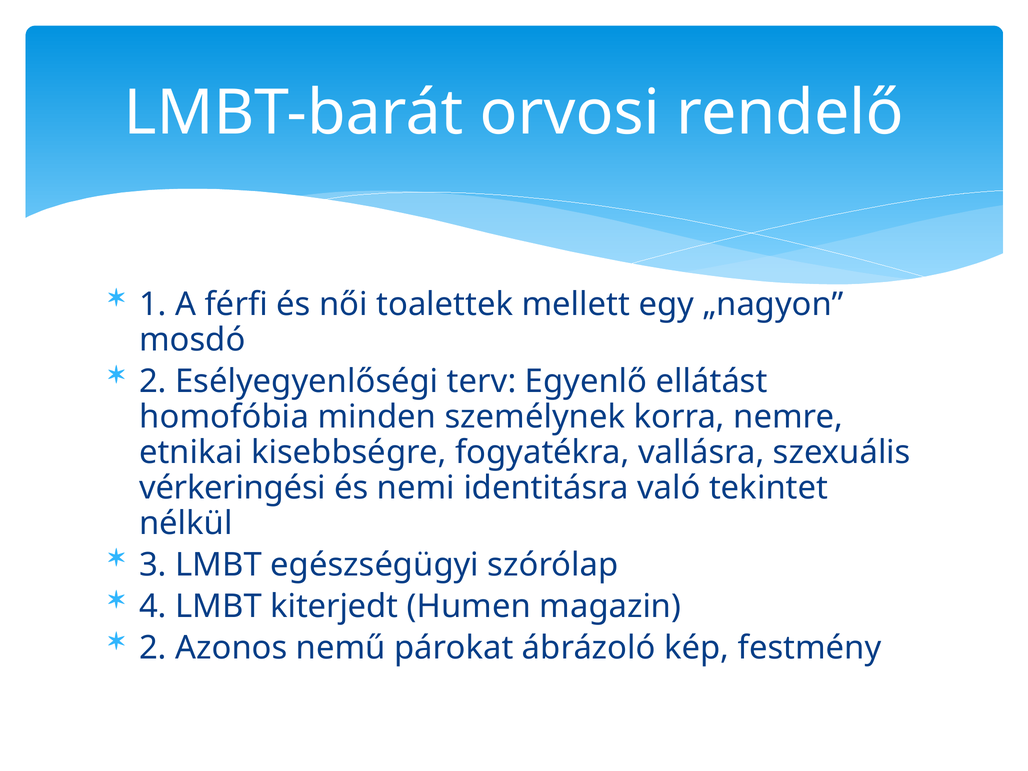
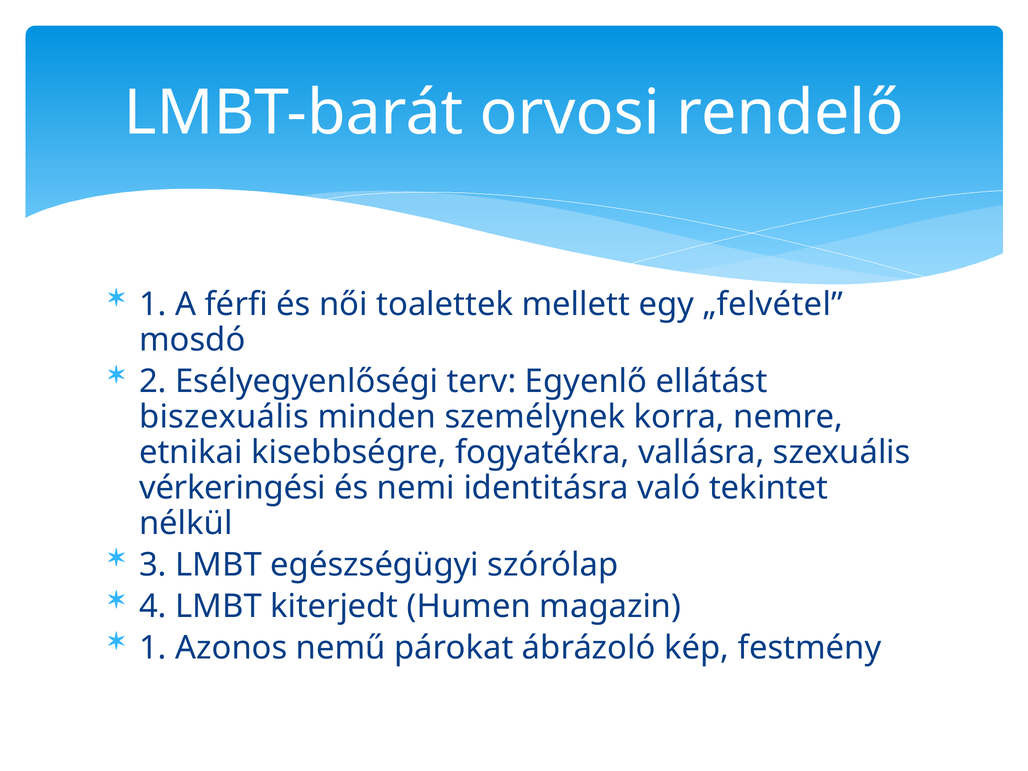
„nagyon: „nagyon -> „felvétel
homofóbia: homofóbia -> biszexuális
2 at (153, 648): 2 -> 1
